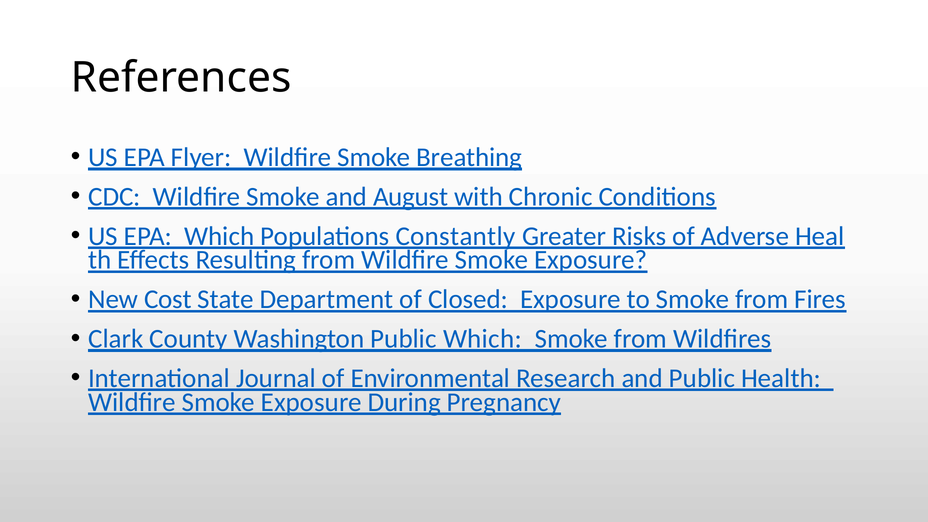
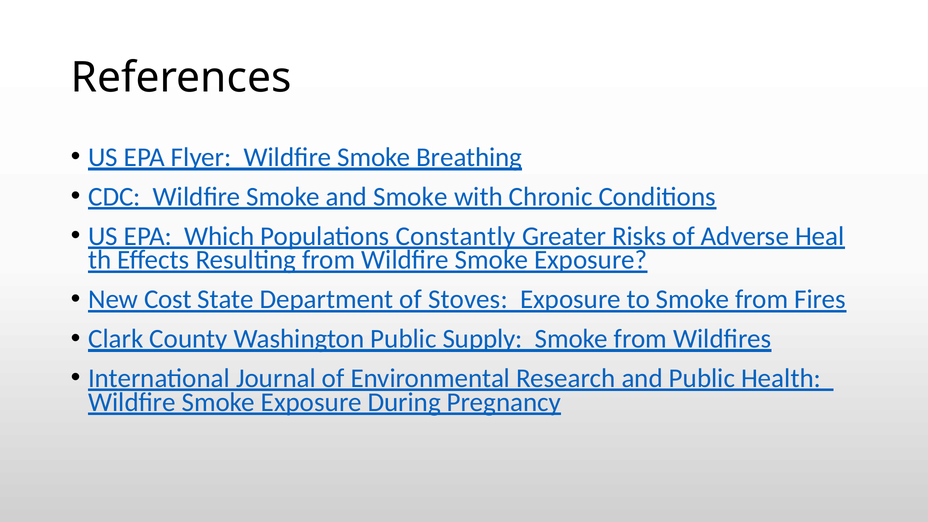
and August: August -> Smoke
Closed: Closed -> Stoves
Public Which: Which -> Supply
